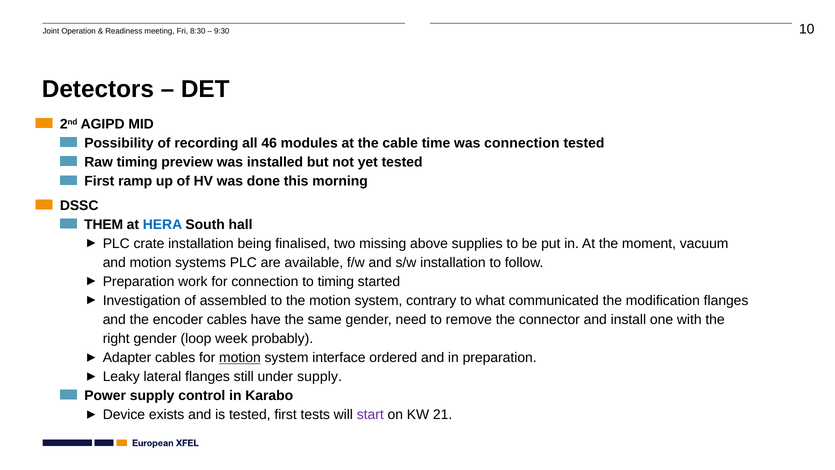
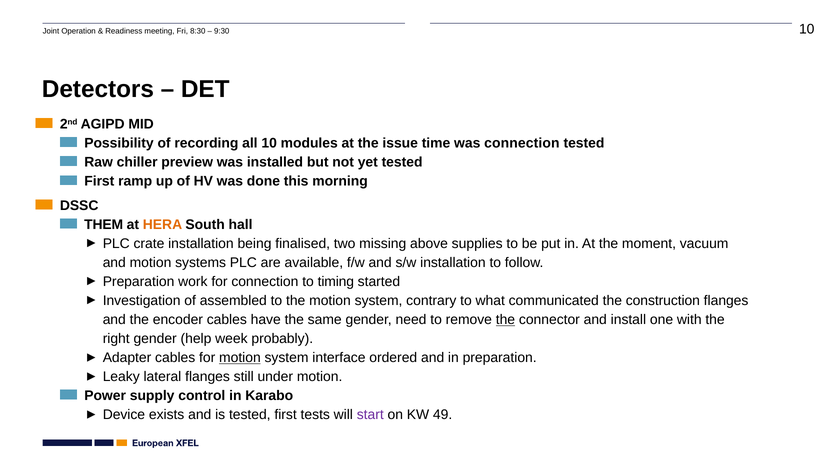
all 46: 46 -> 10
cable: cable -> issue
Raw timing: timing -> chiller
HERA colour: blue -> orange
modification: modification -> construction
the at (505, 319) underline: none -> present
loop: loop -> help
under supply: supply -> motion
21: 21 -> 49
